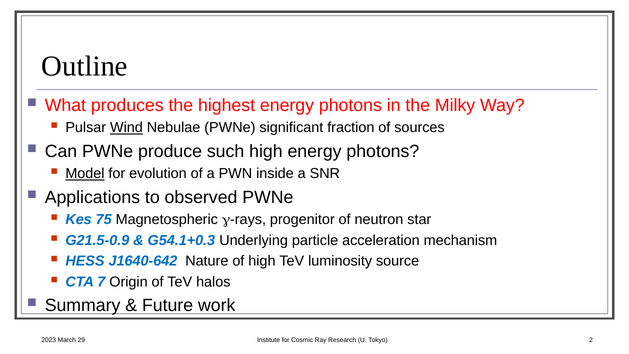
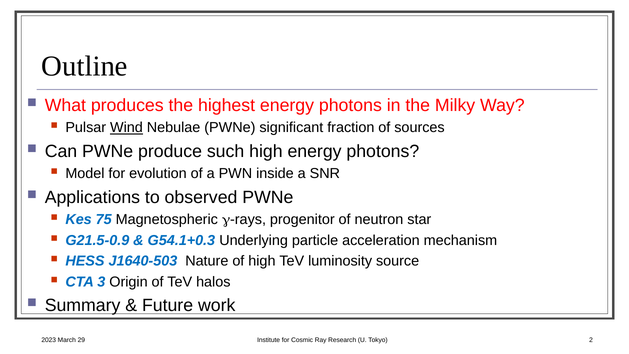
Model underline: present -> none
J1640-642: J1640-642 -> J1640-503
7: 7 -> 3
